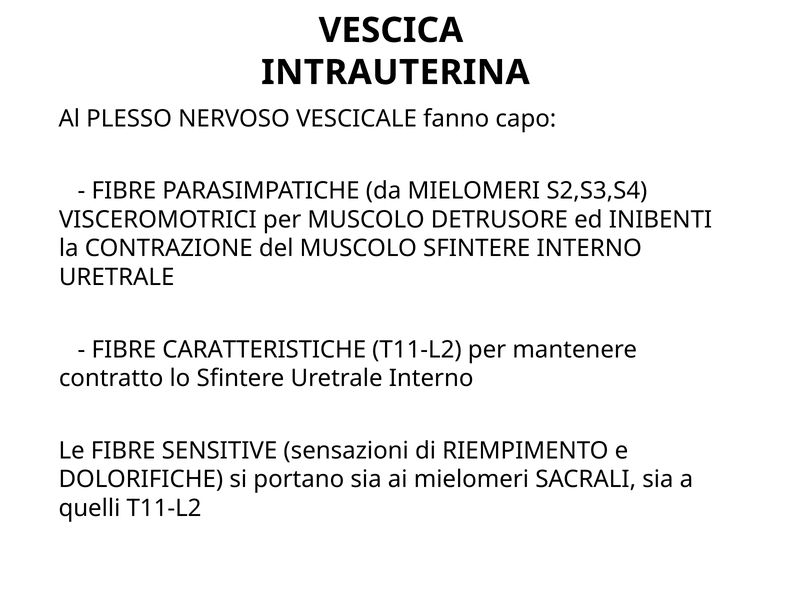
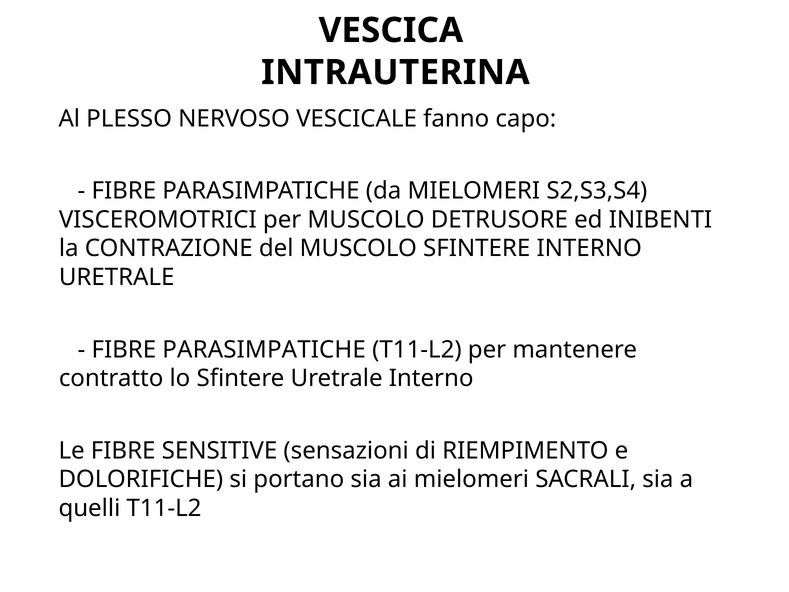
CARATTERISTICHE at (264, 349): CARATTERISTICHE -> PARASIMPATICHE
